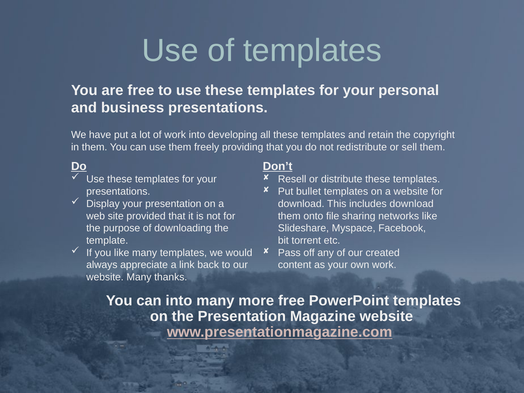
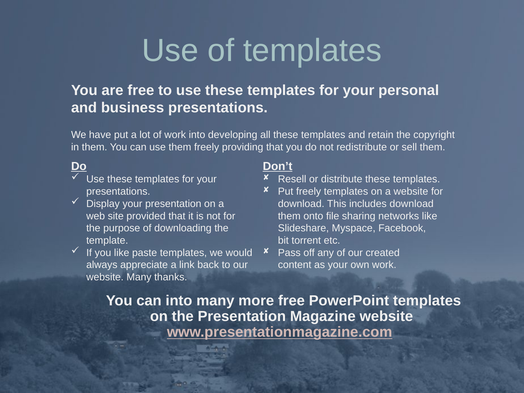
Put bullet: bullet -> freely
like many: many -> paste
